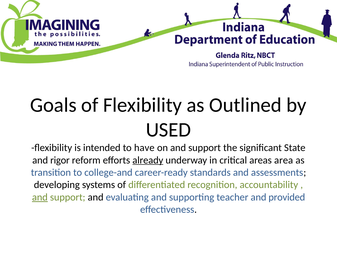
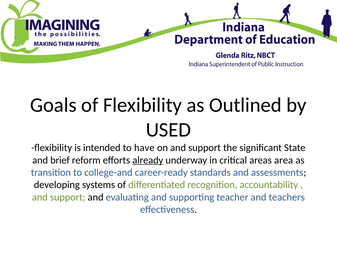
rigor: rigor -> brief
and at (40, 197) underline: present -> none
provided: provided -> teachers
